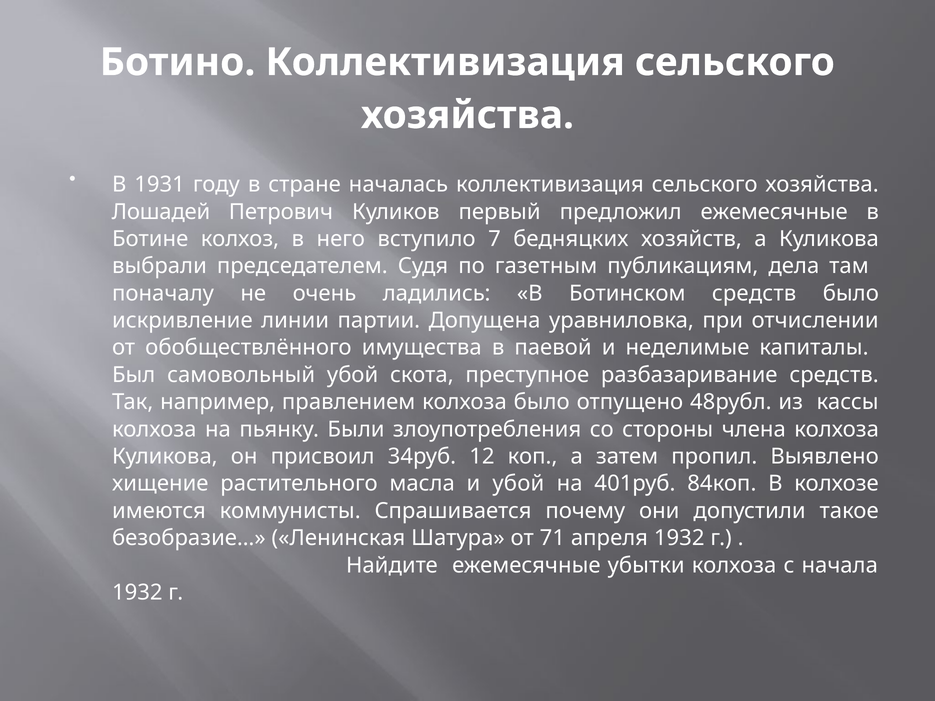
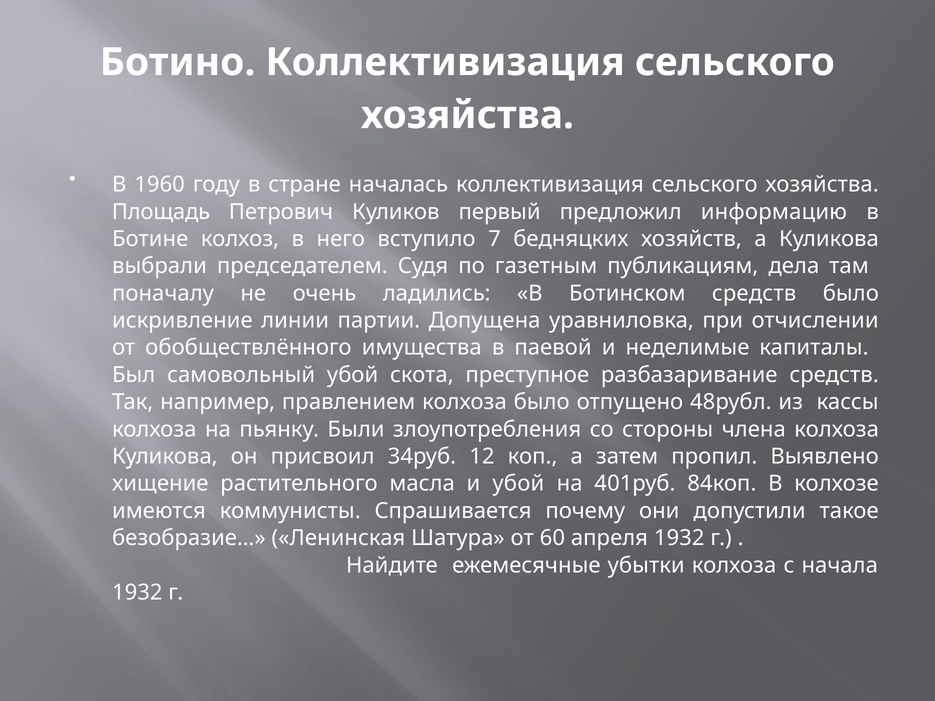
1931: 1931 -> 1960
Лошадей: Лошадей -> Площадь
предложил ежемесячные: ежемесячные -> информацию
71: 71 -> 60
